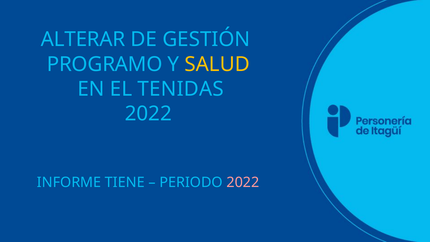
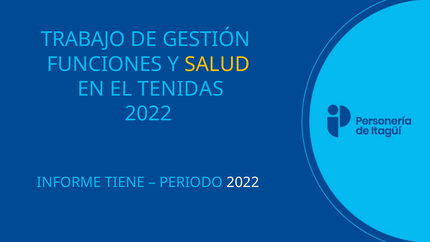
ALTERAR: ALTERAR -> TRABAJO
PROGRAMO: PROGRAMO -> FUNCIONES
2022 at (243, 182) colour: pink -> white
